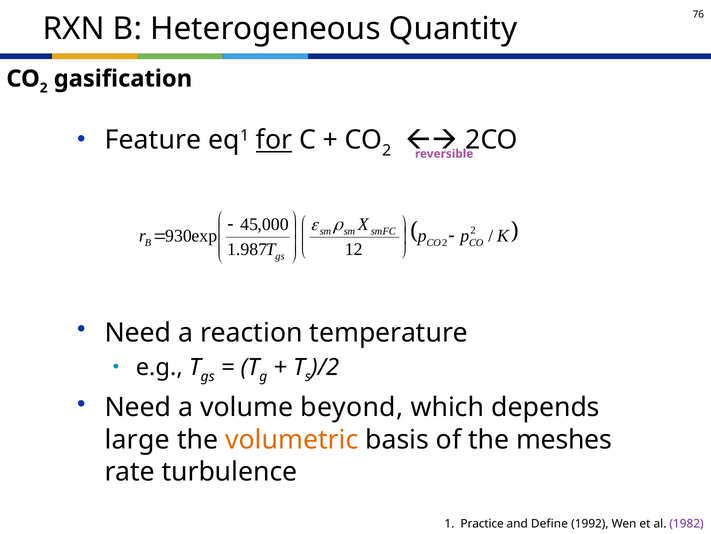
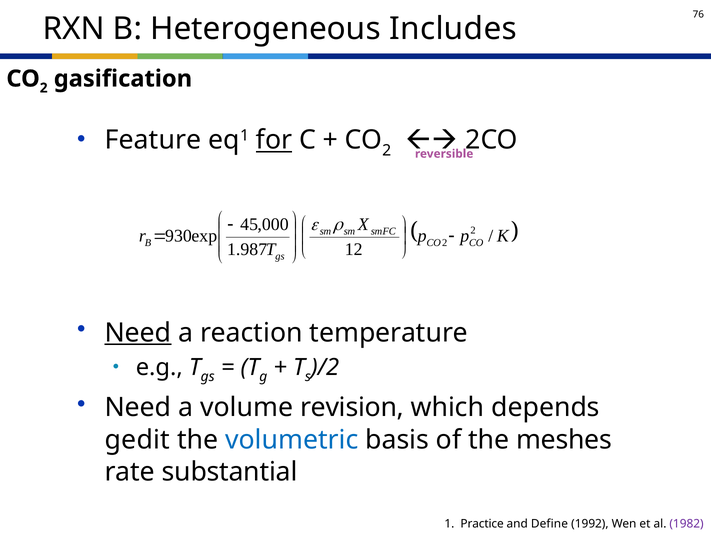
Quantity: Quantity -> Includes
Need at (138, 332) underline: none -> present
beyond: beyond -> revision
large: large -> gedit
volumetric colour: orange -> blue
turbulence: turbulence -> substantial
